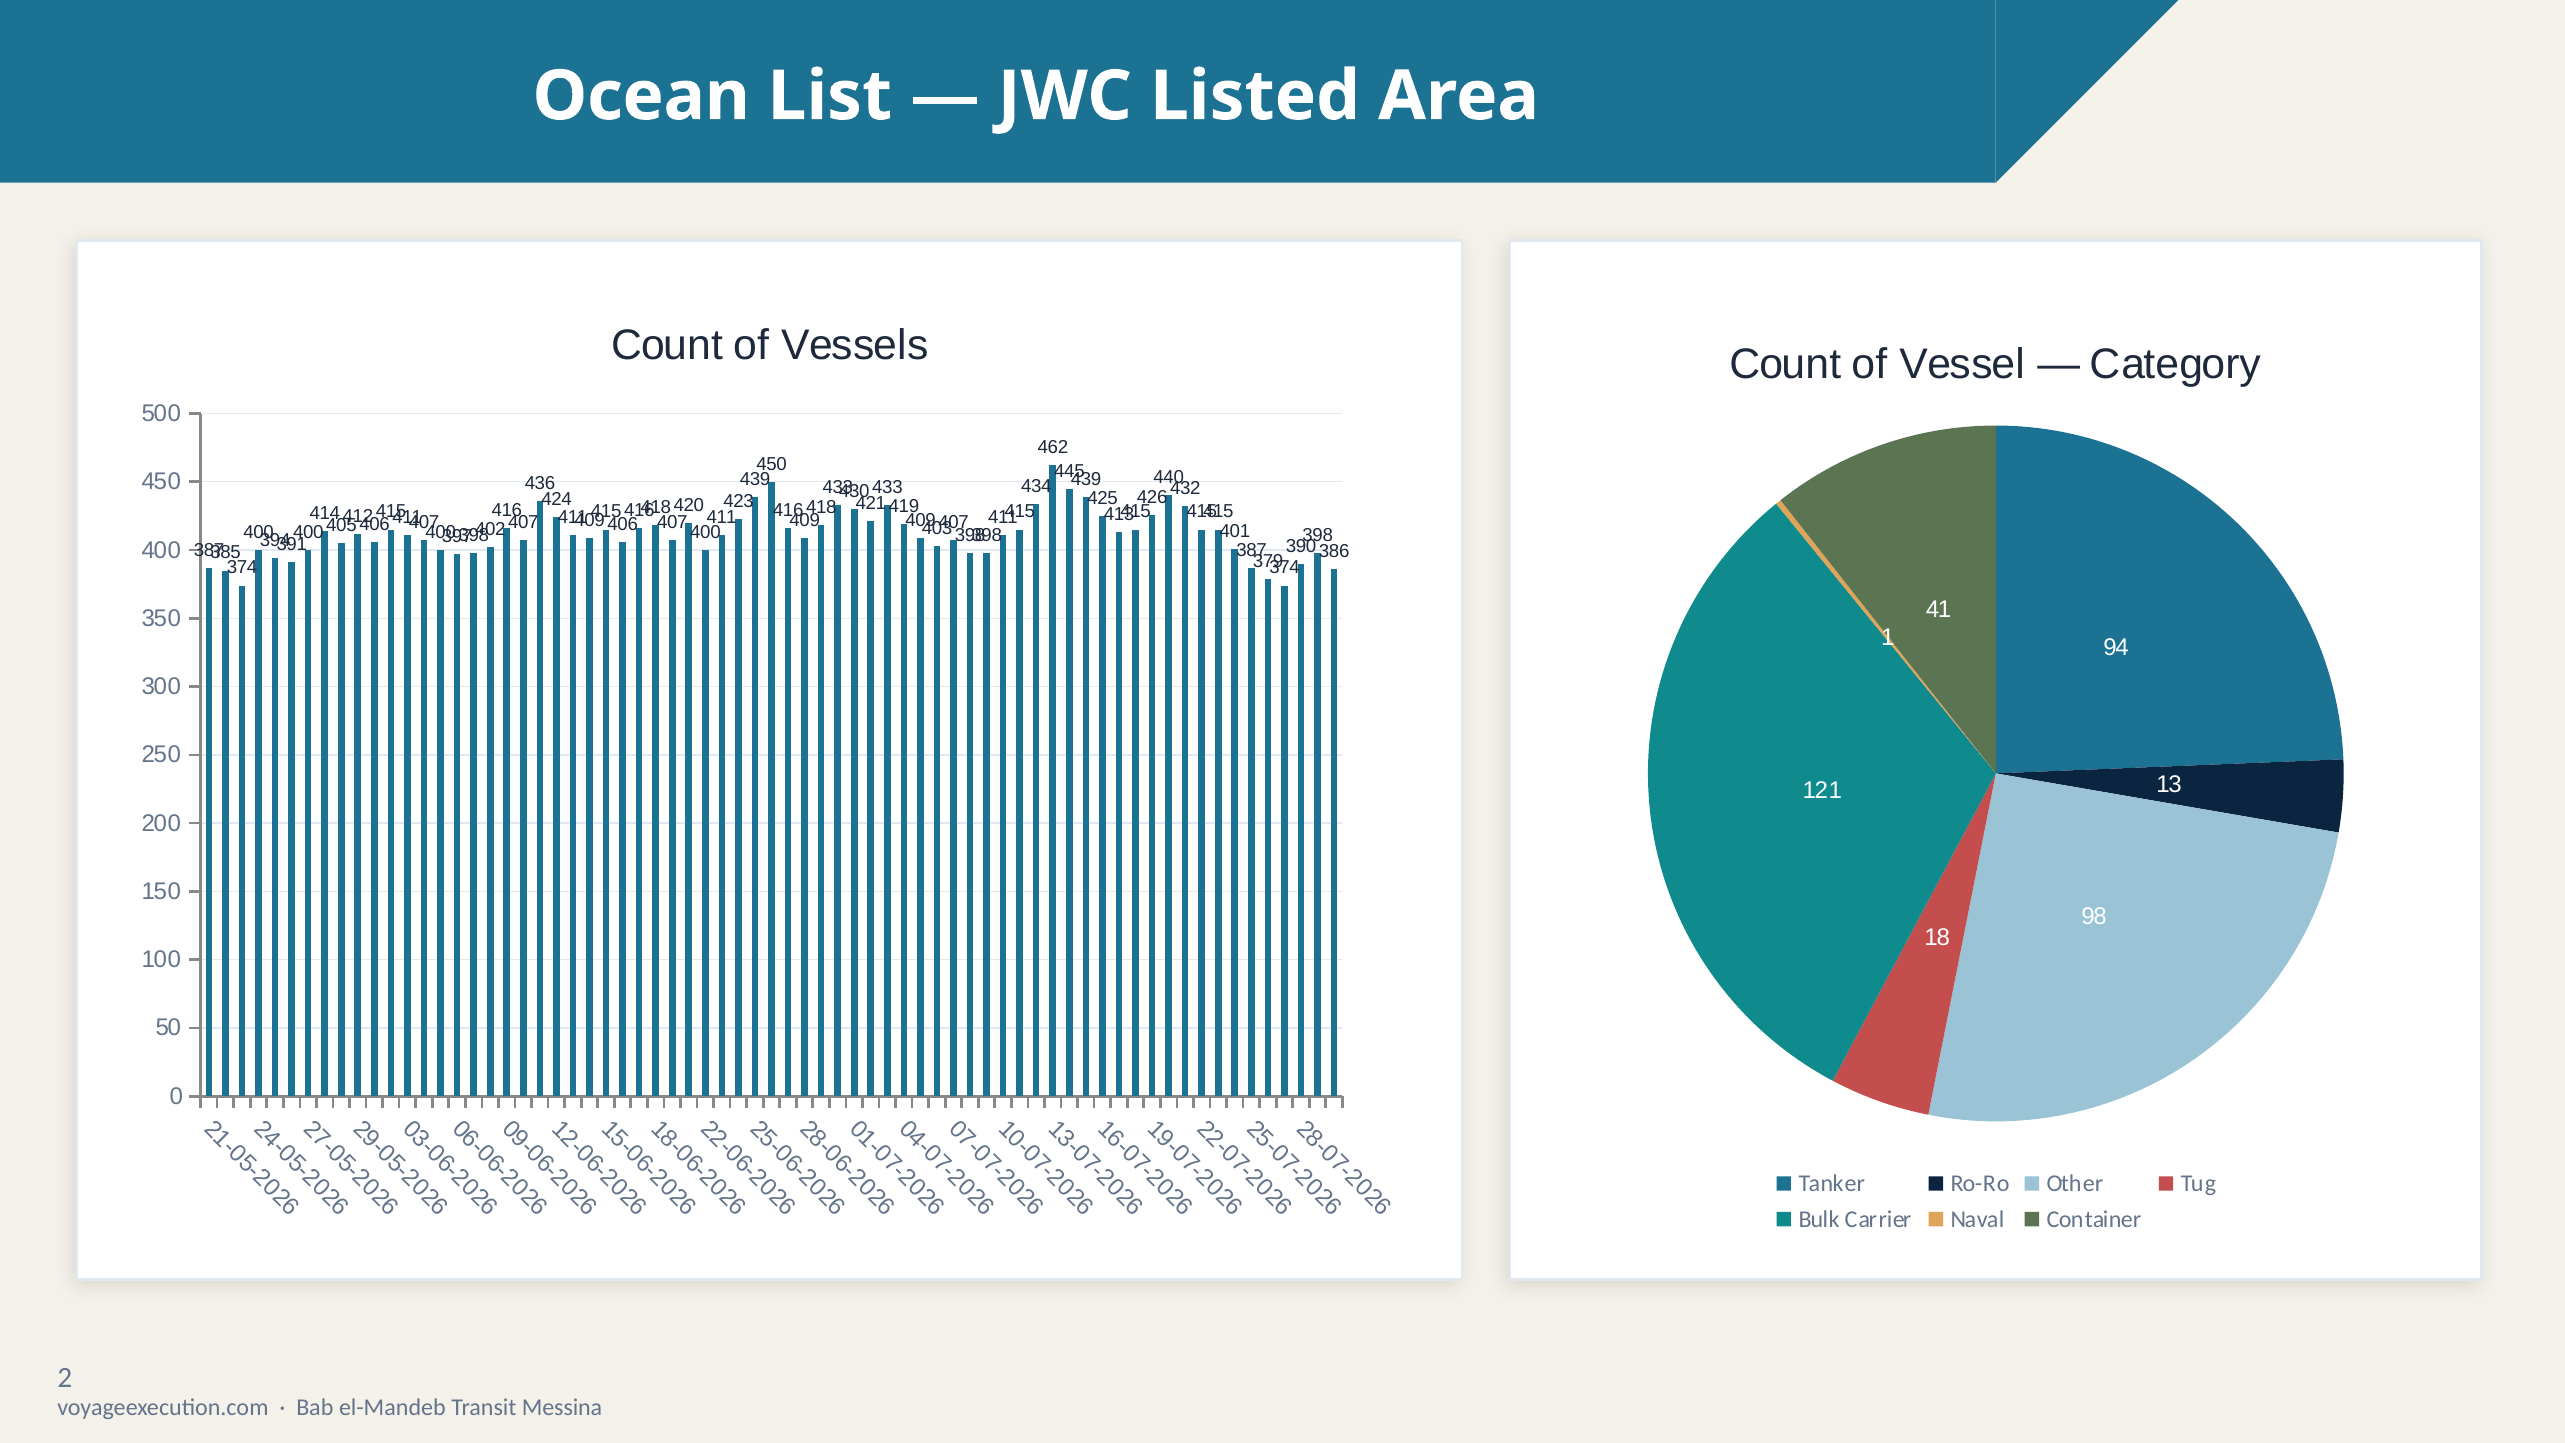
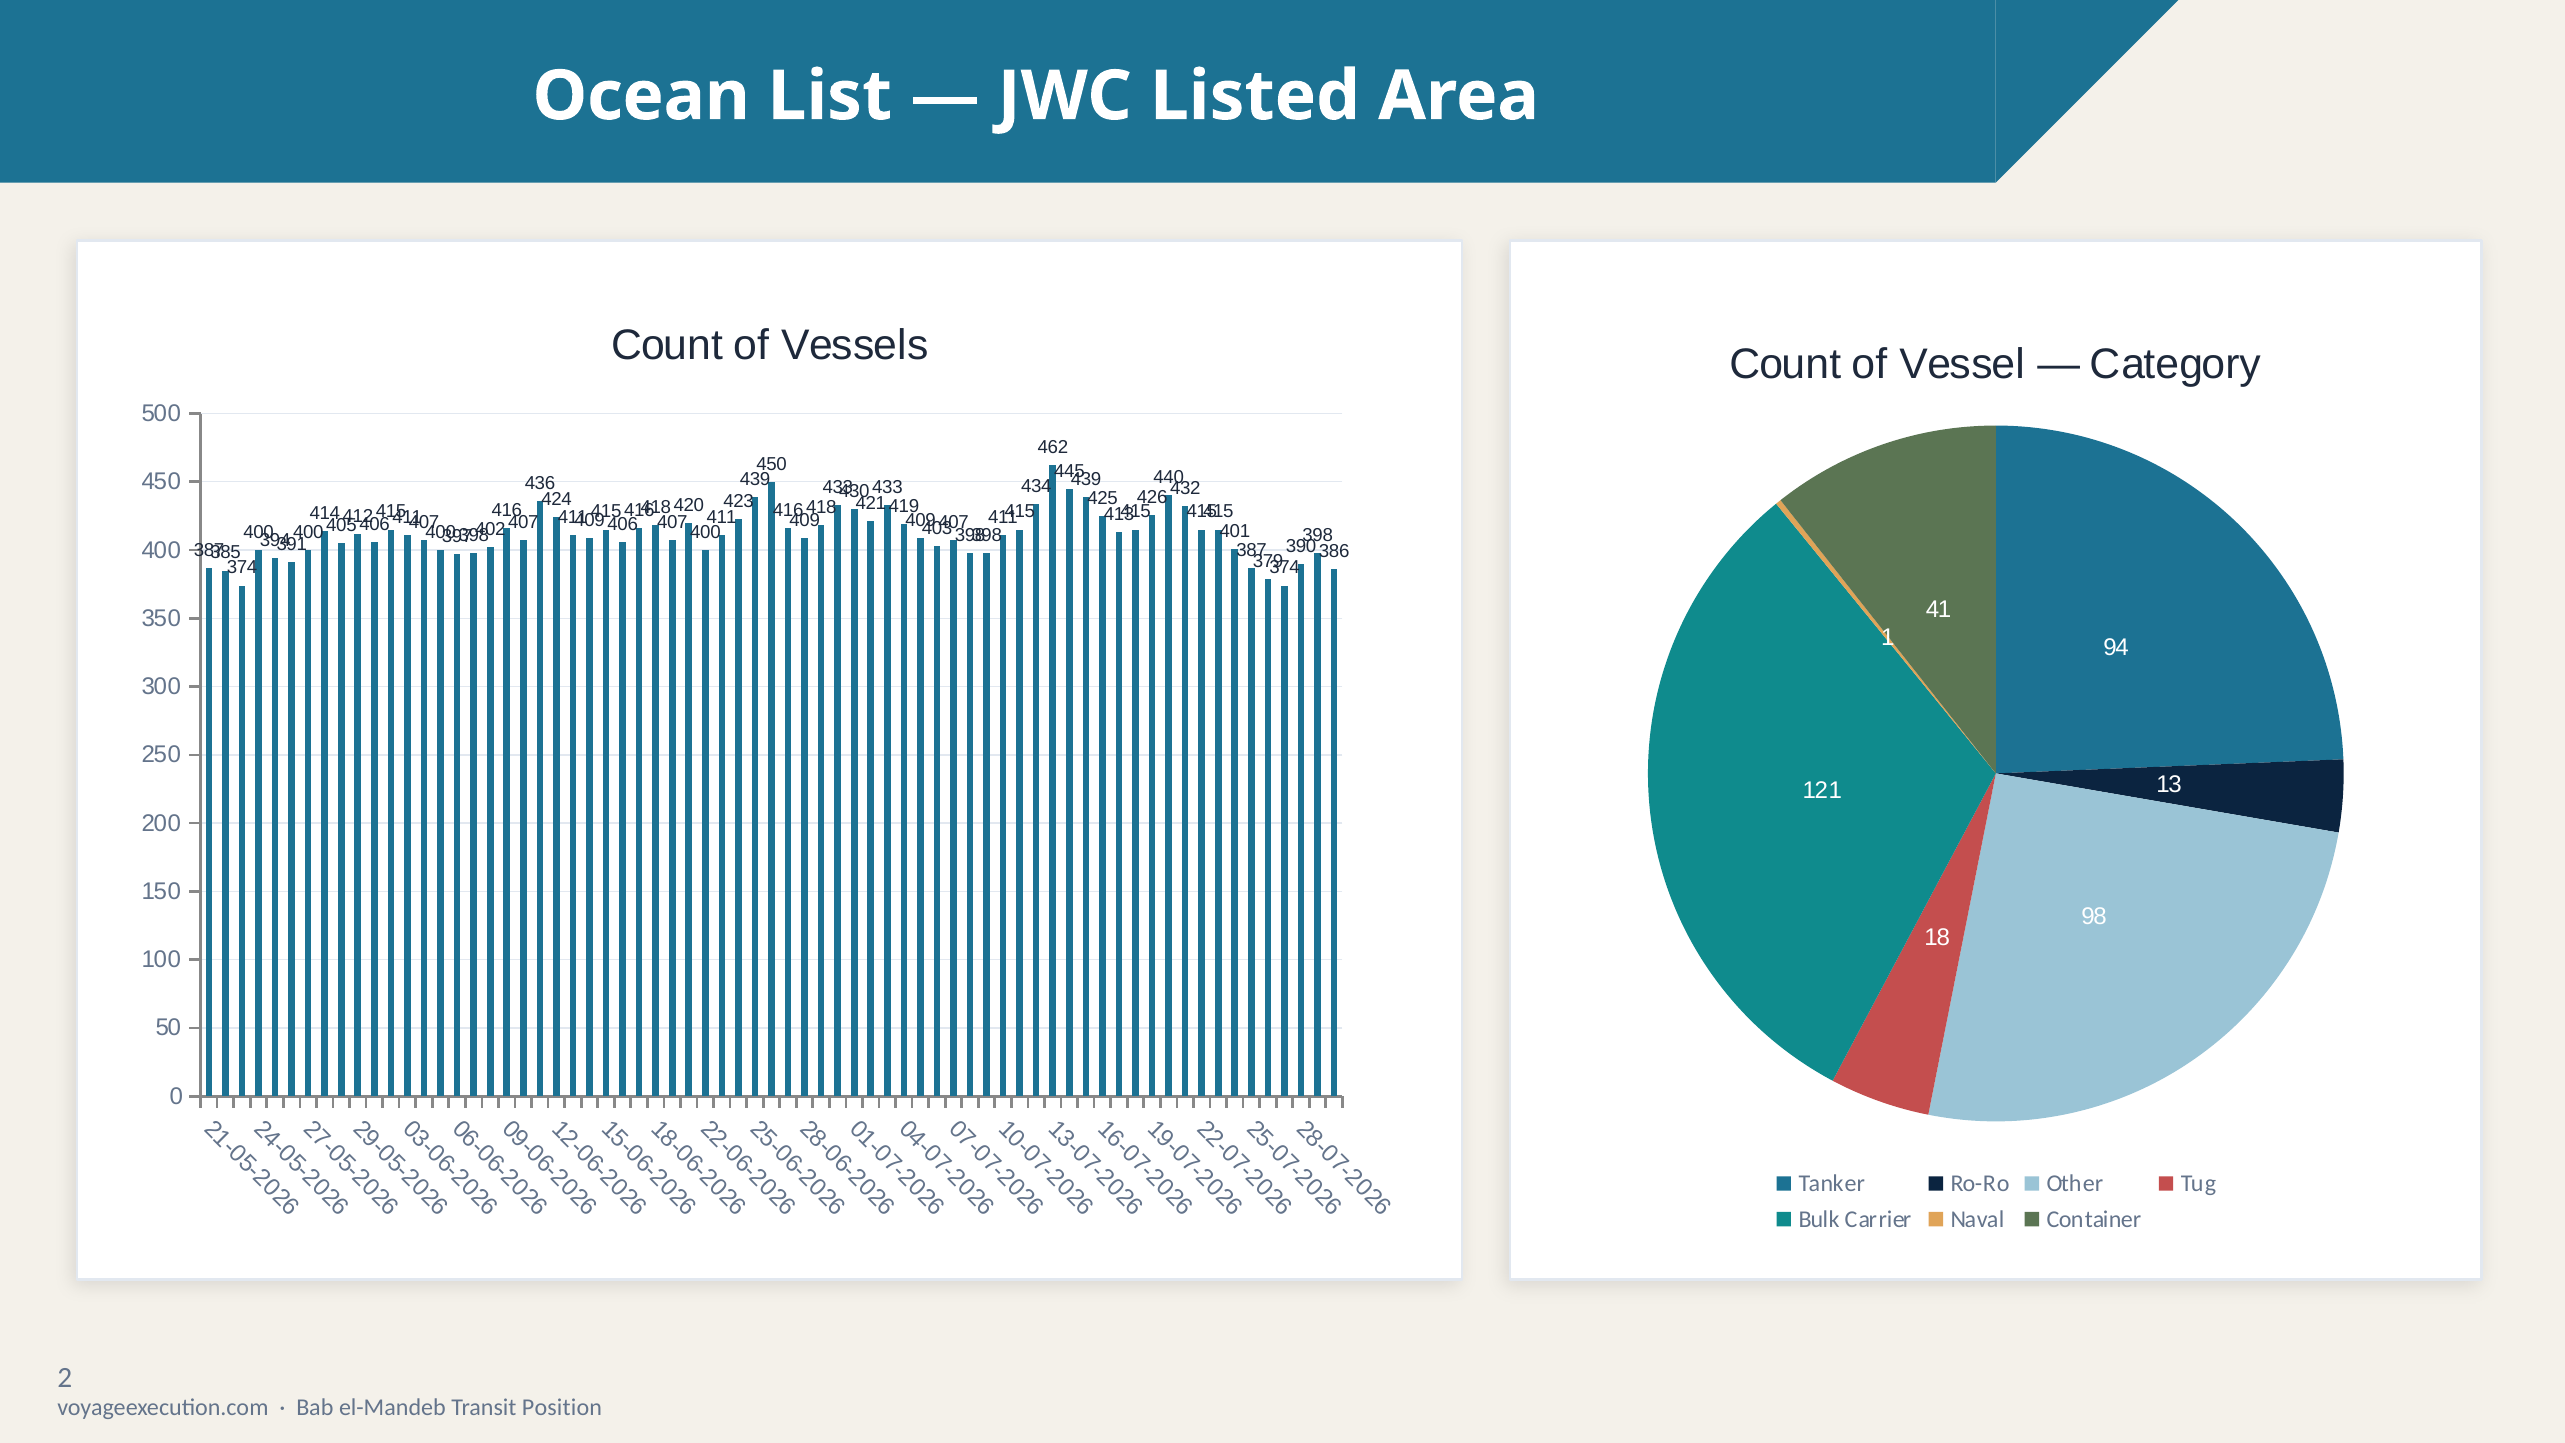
Messina: Messina -> Position
